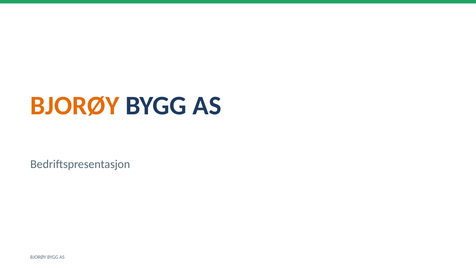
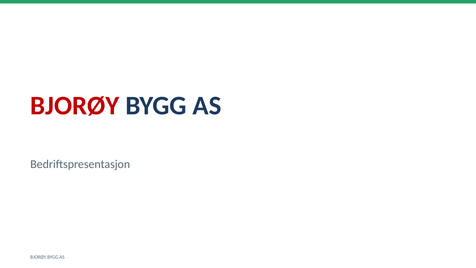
BJORØY at (75, 106) colour: orange -> red
